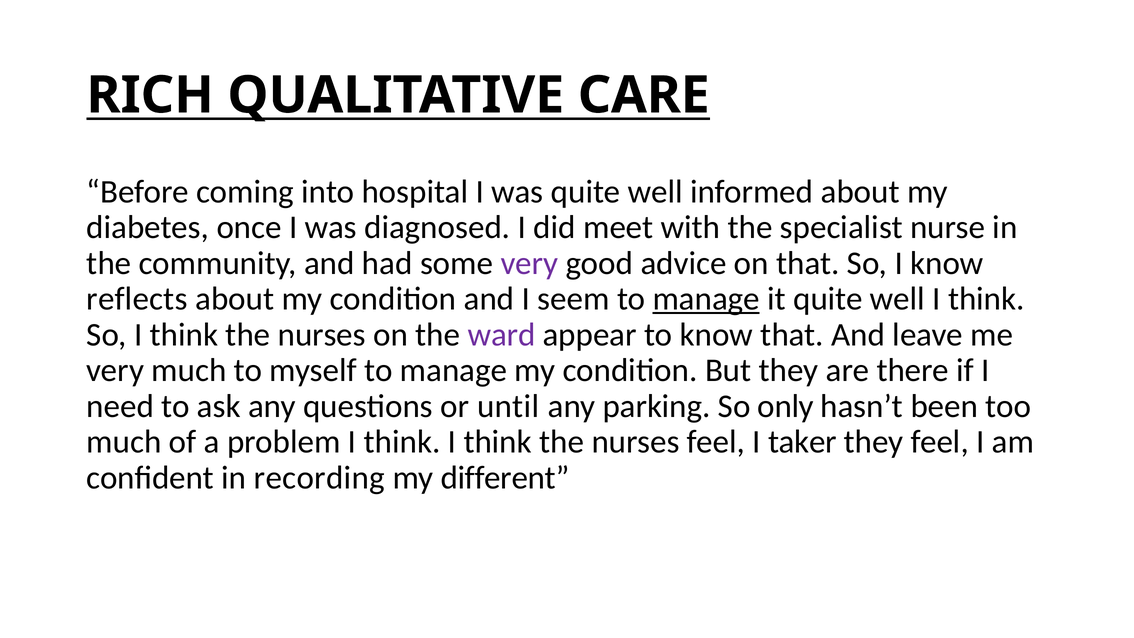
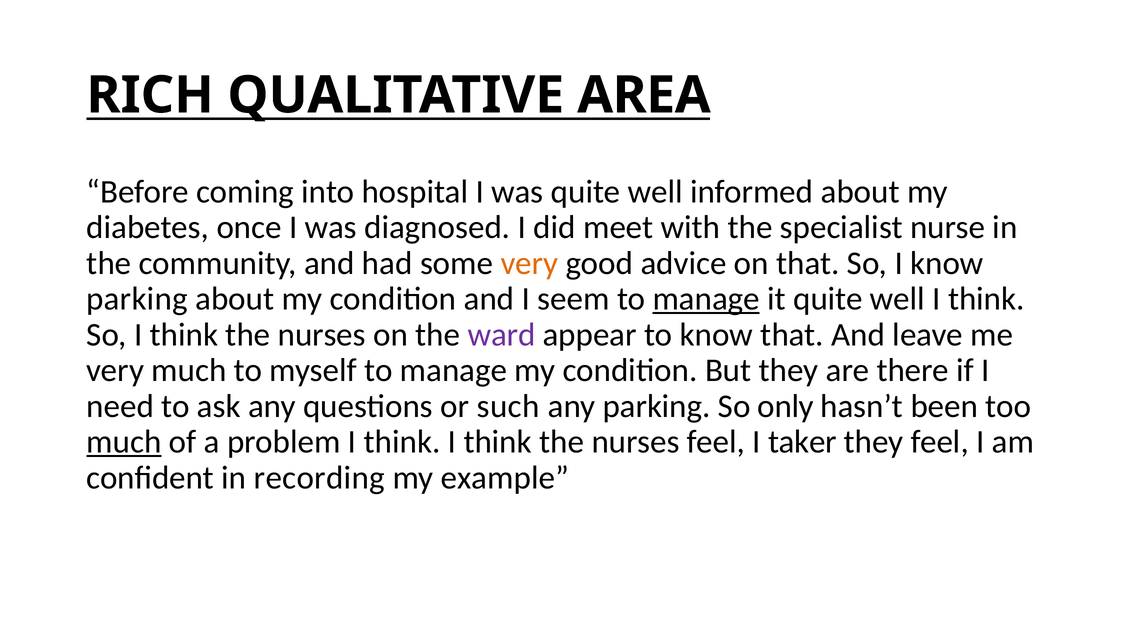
CARE: CARE -> AREA
very at (529, 263) colour: purple -> orange
reflects at (137, 299): reflects -> parking
until: until -> such
much at (124, 442) underline: none -> present
different: different -> example
